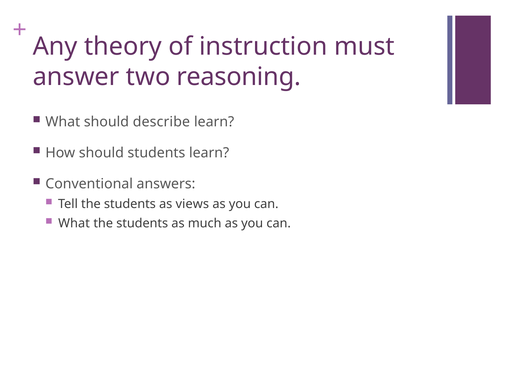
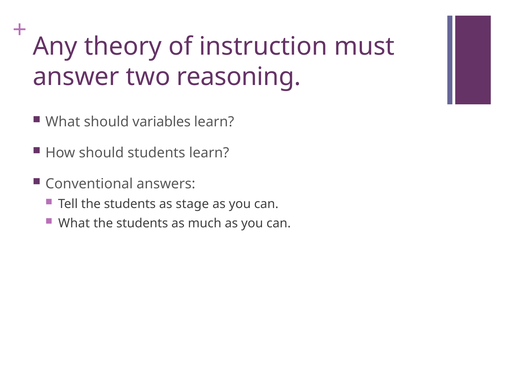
describe: describe -> variables
views: views -> stage
